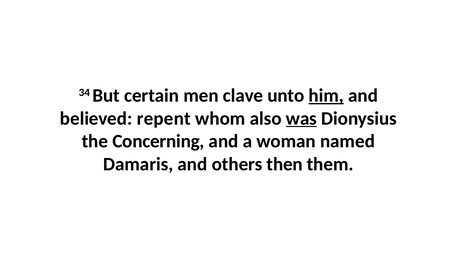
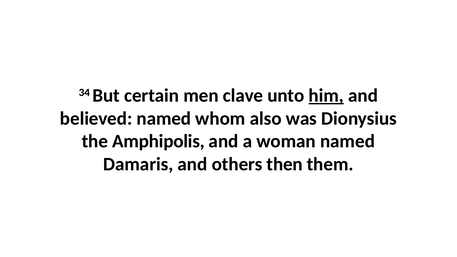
believed repent: repent -> named
was underline: present -> none
Concerning: Concerning -> Amphipolis
